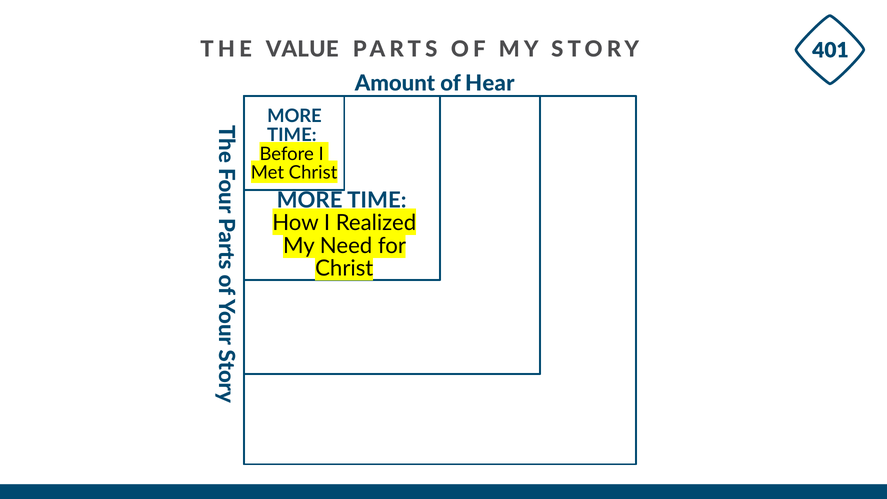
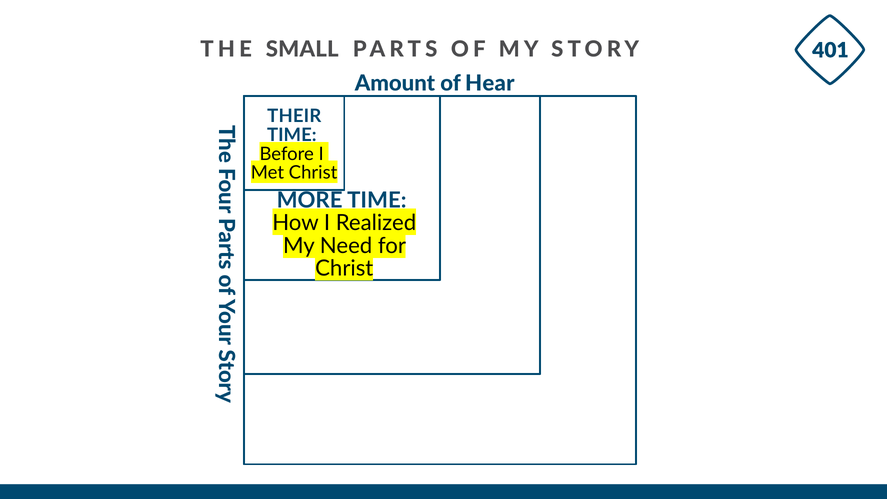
VALUE: VALUE -> SMALL
MORE at (294, 116): MORE -> THEIR
